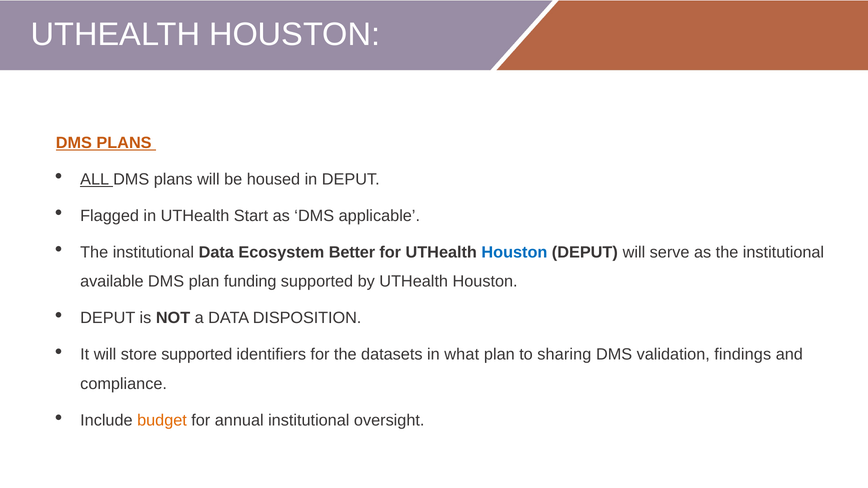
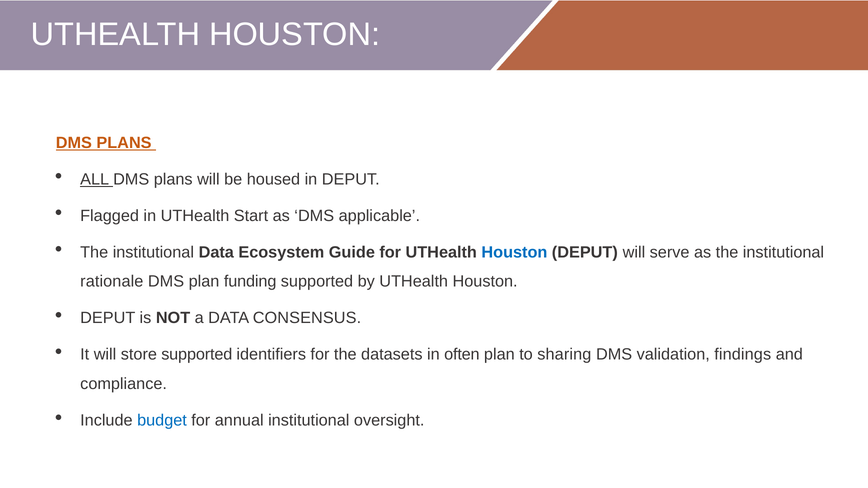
Better: Better -> Guide
available: available -> rationale
DISPOSITION: DISPOSITION -> CONSENSUS
what: what -> often
budget colour: orange -> blue
